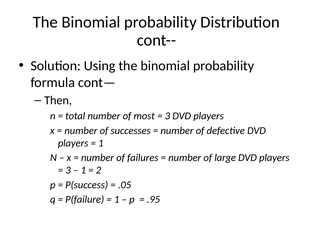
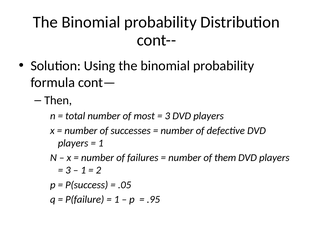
large: large -> them
